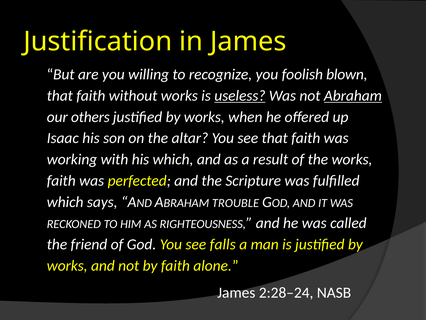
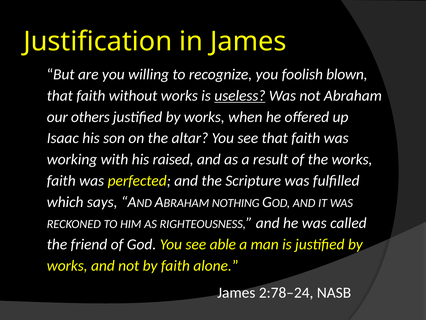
Abraham underline: present -> none
his which: which -> raised
TROUBLE: TROUBLE -> NOTHING
falls: falls -> able
2:28–24: 2:28–24 -> 2:78–24
